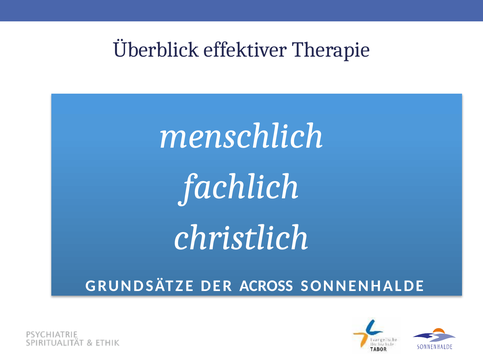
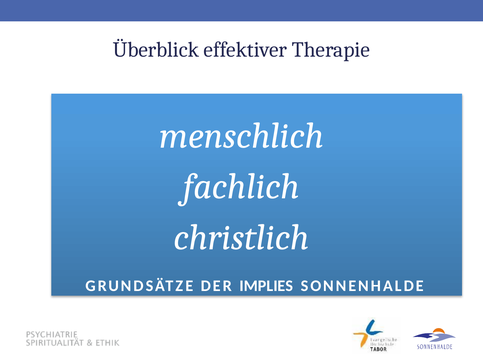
ACROSS: ACROSS -> IMPLIES
